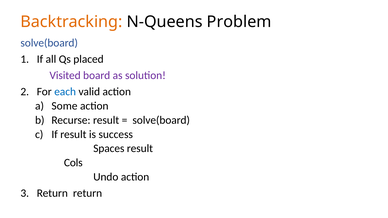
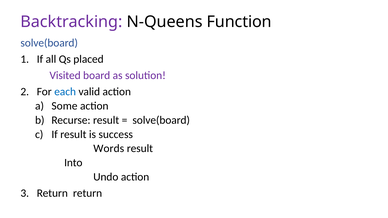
Backtracking colour: orange -> purple
Problem: Problem -> Function
Spaces: Spaces -> Words
Cols: Cols -> Into
